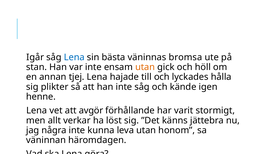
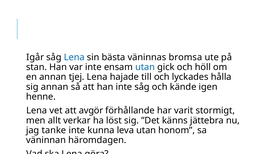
utan at (145, 67) colour: orange -> blue
sig plikter: plikter -> annan
några: några -> tanke
